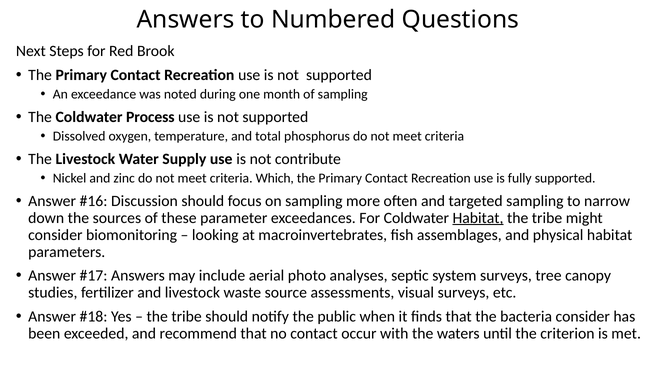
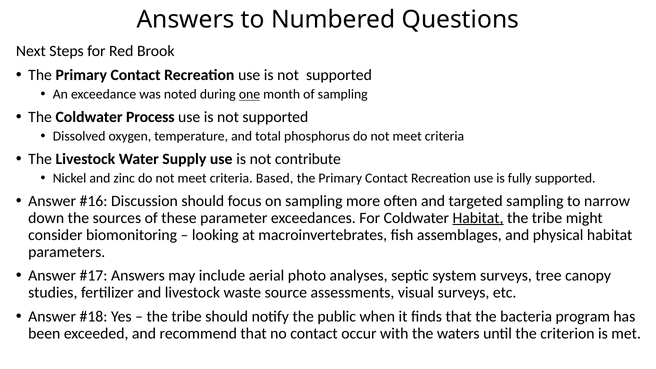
one underline: none -> present
Which: Which -> Based
bacteria consider: consider -> program
